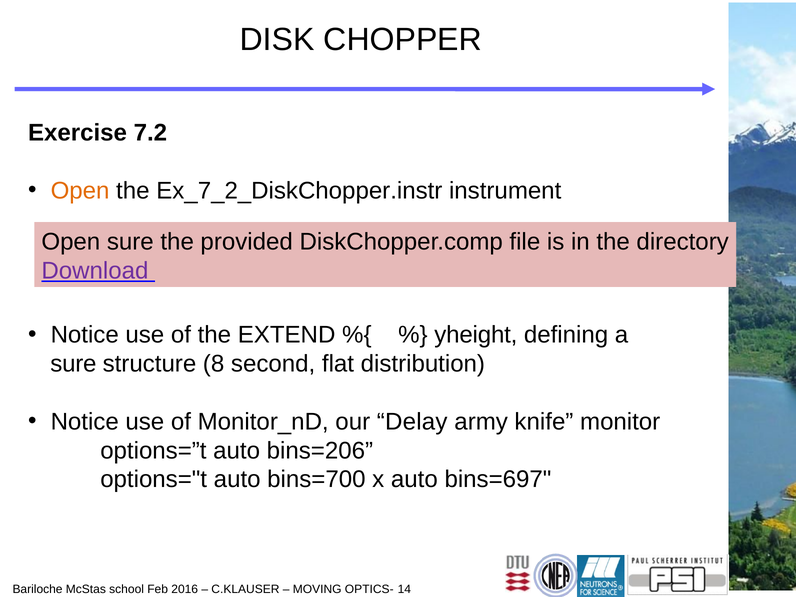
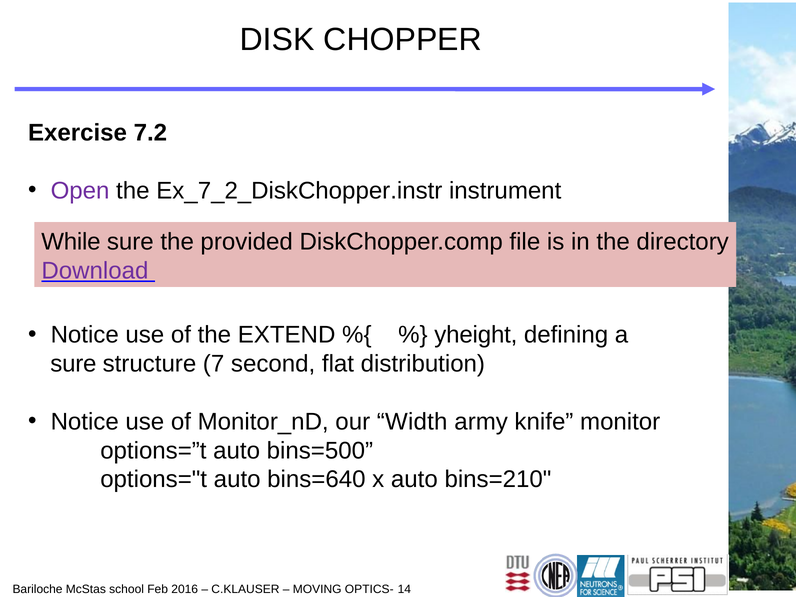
Open at (80, 191) colour: orange -> purple
Open at (71, 242): Open -> While
8: 8 -> 7
Delay: Delay -> Width
bins=206: bins=206 -> bins=500
bins=700: bins=700 -> bins=640
bins=697: bins=697 -> bins=210
